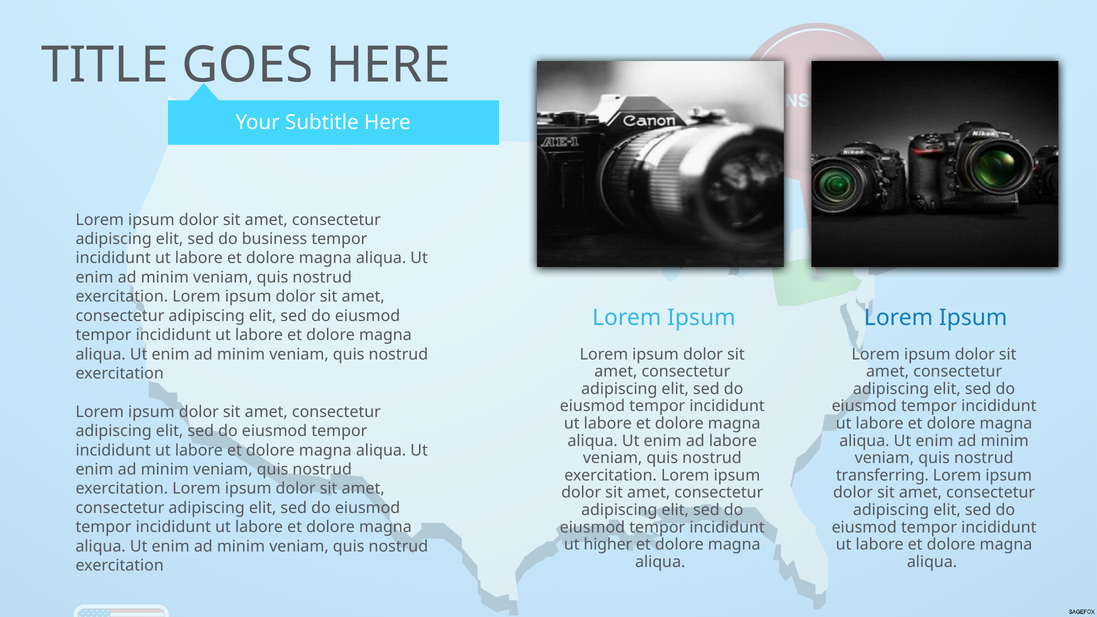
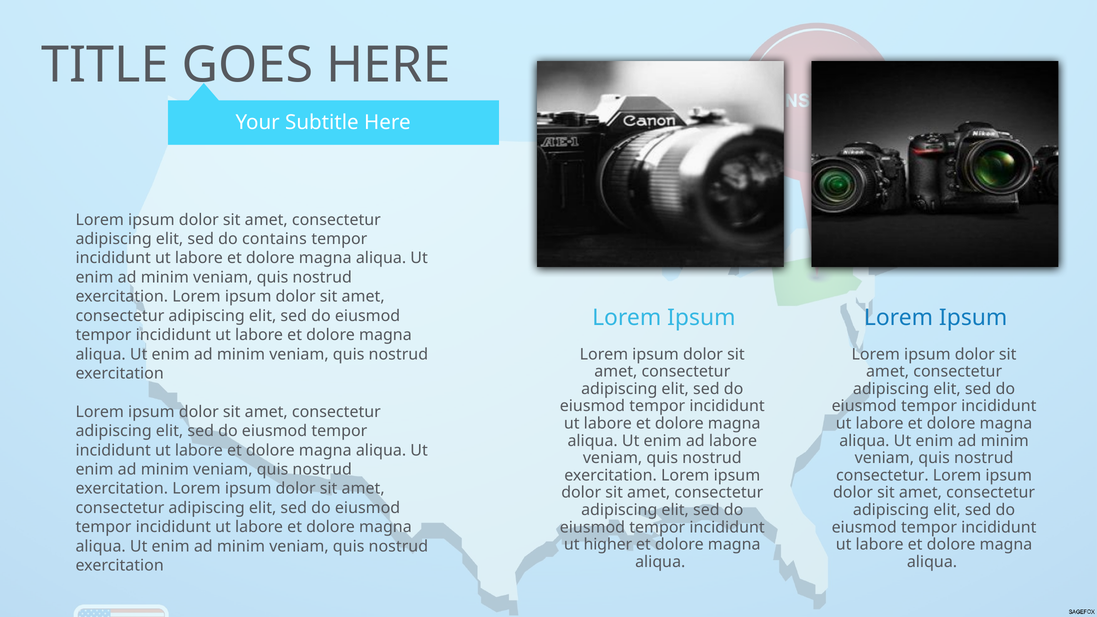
business: business -> contains
transferring at (882, 475): transferring -> consectetur
